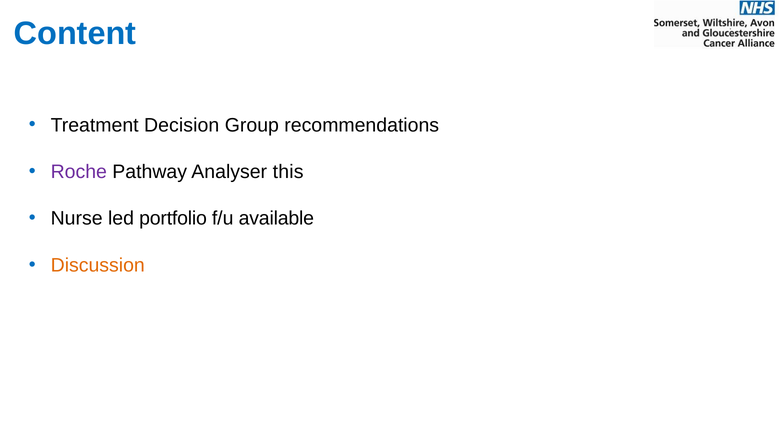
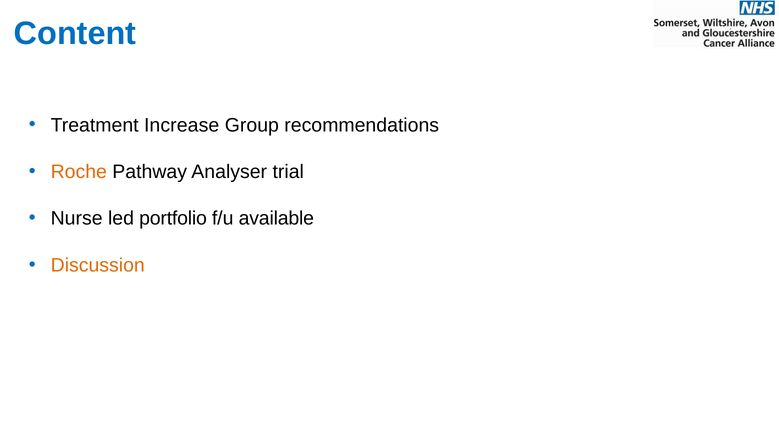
Decision: Decision -> Increase
Roche colour: purple -> orange
this: this -> trial
